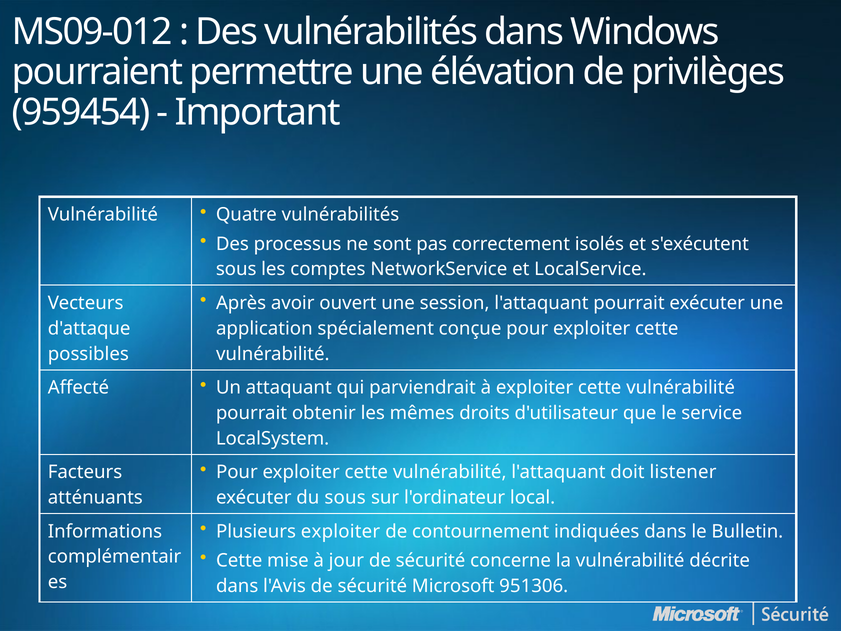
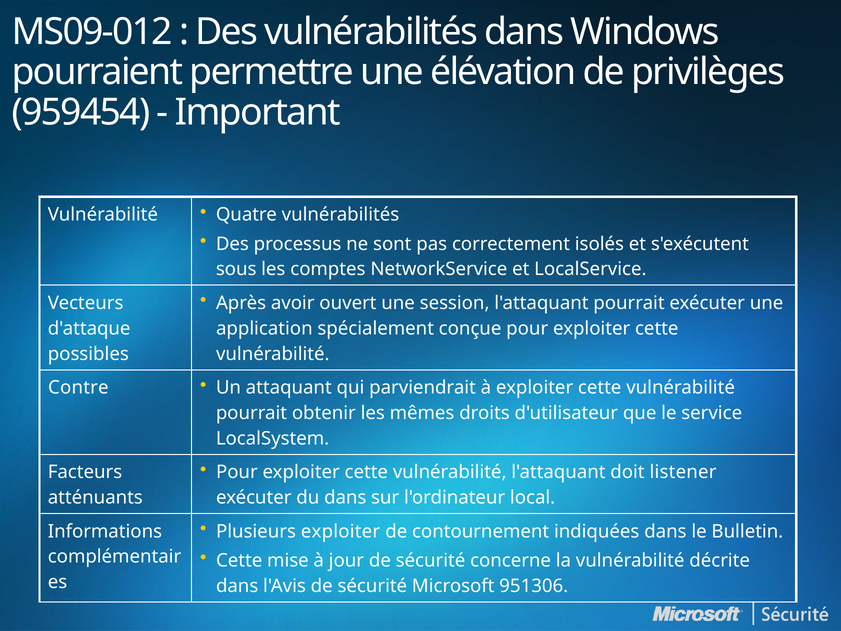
Affecté: Affecté -> Contre
du sous: sous -> dans
